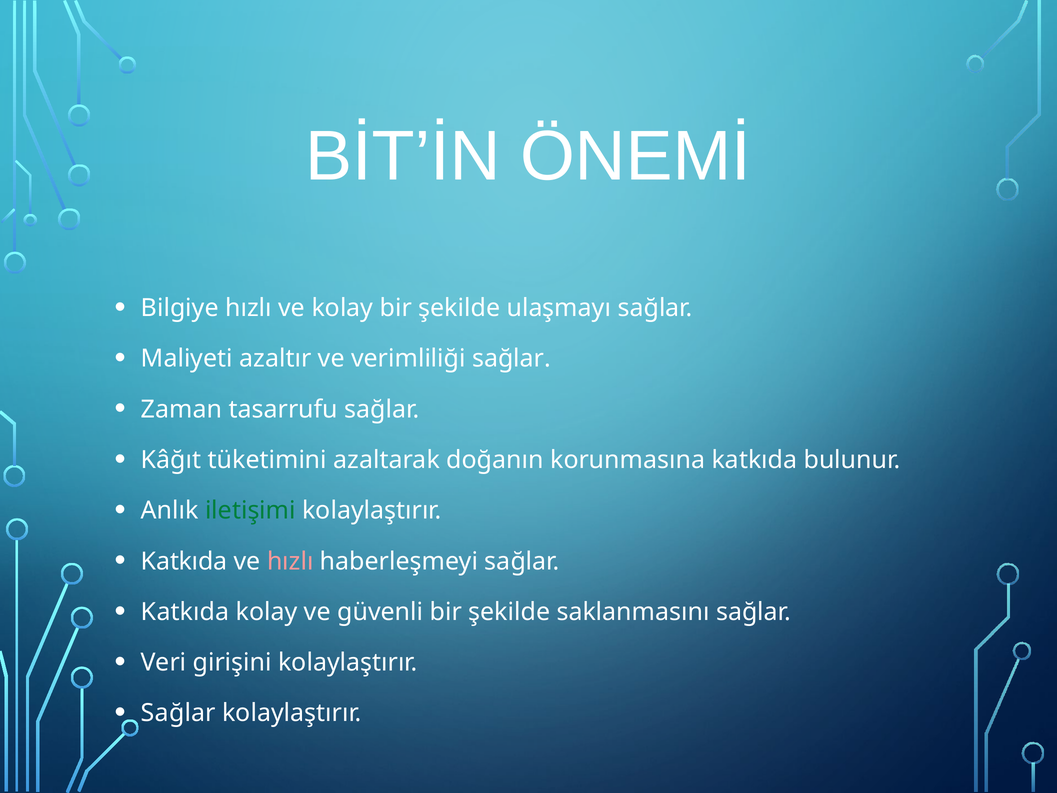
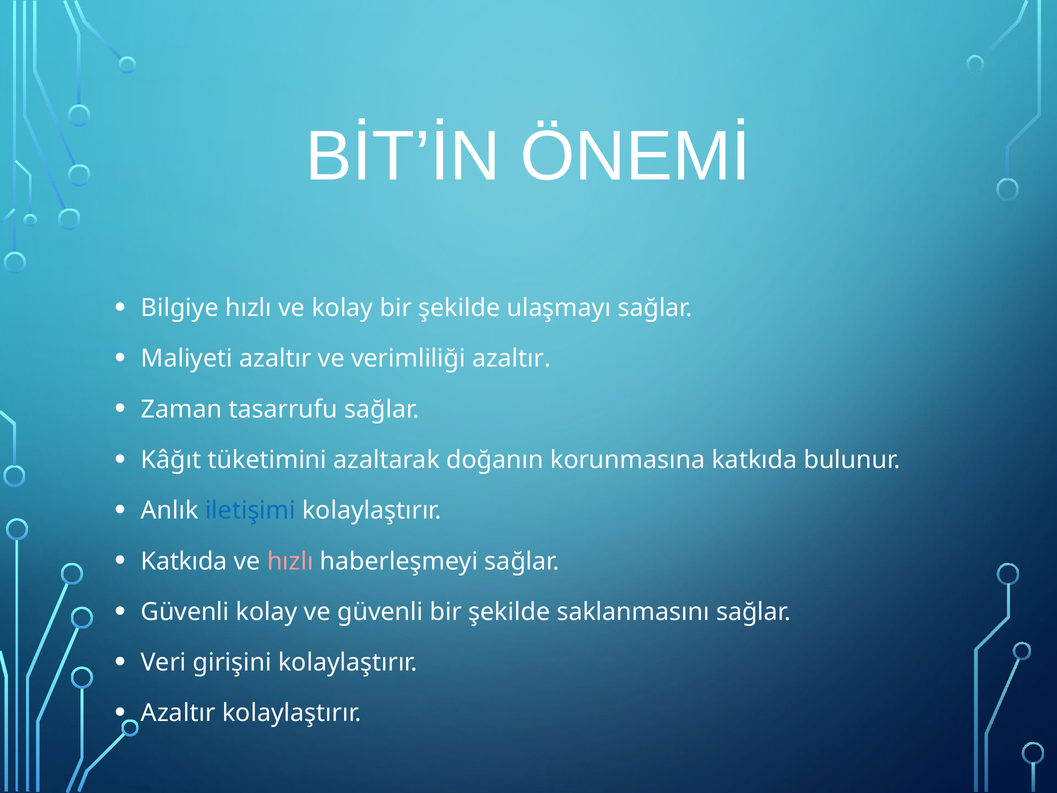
verimliliği sağlar: sağlar -> azaltır
iletişimi colour: green -> blue
Katkıda at (185, 612): Katkıda -> Güvenli
Sağlar at (178, 713): Sağlar -> Azaltır
